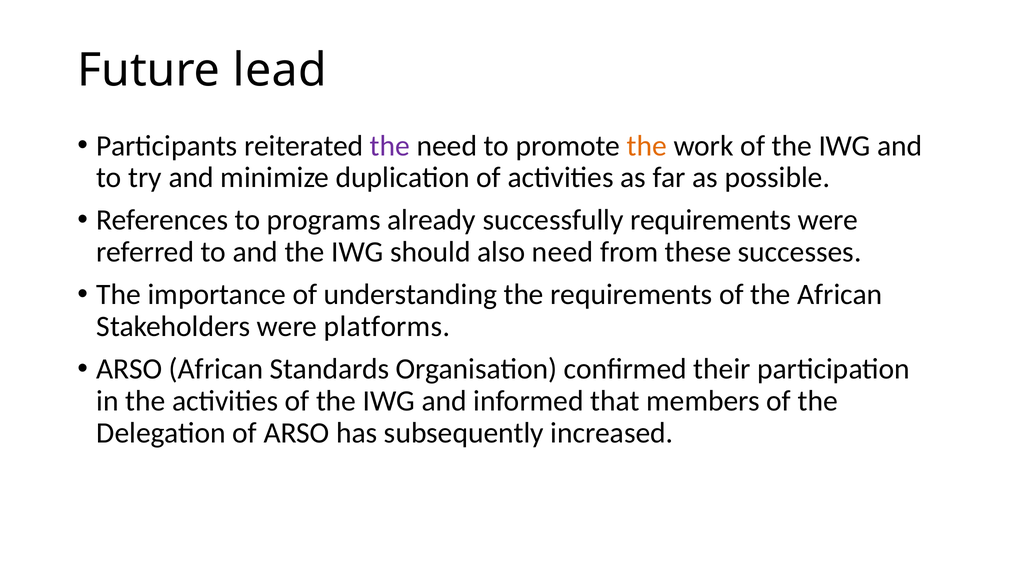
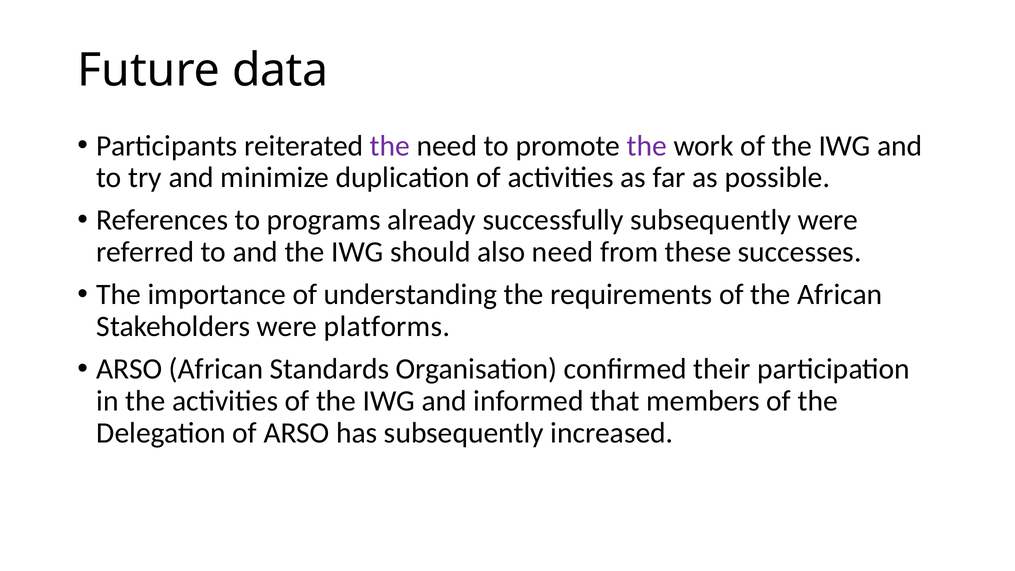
lead: lead -> data
the at (647, 146) colour: orange -> purple
successfully requirements: requirements -> subsequently
